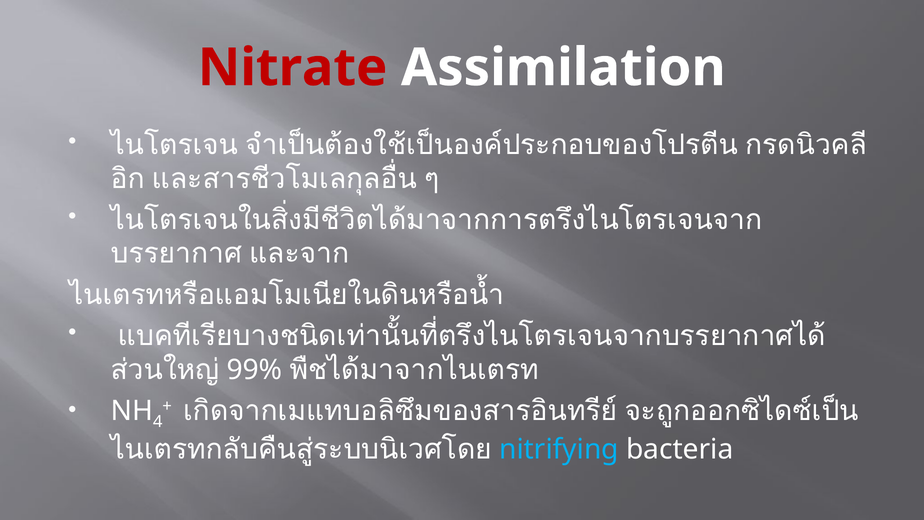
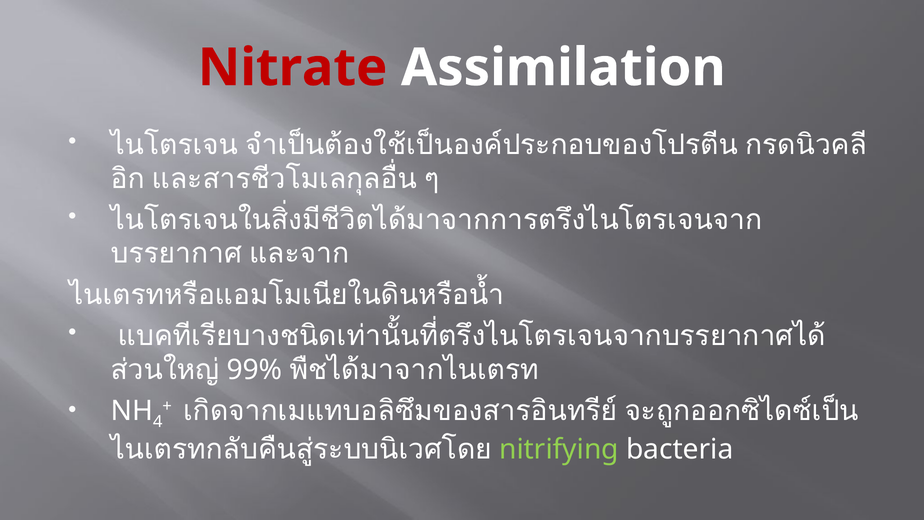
nitrifying colour: light blue -> light green
